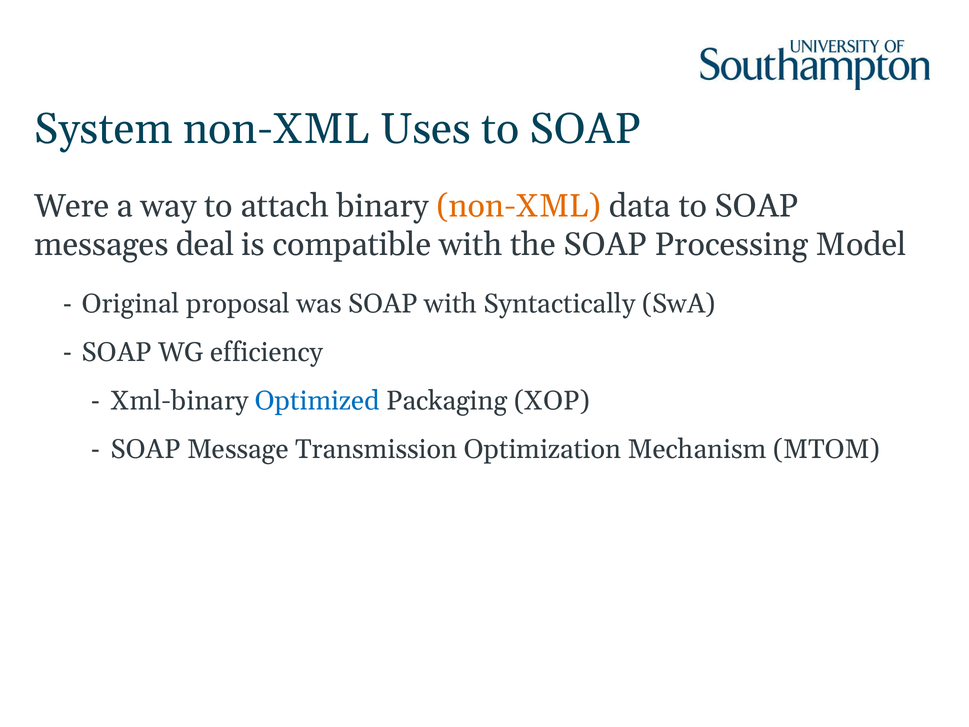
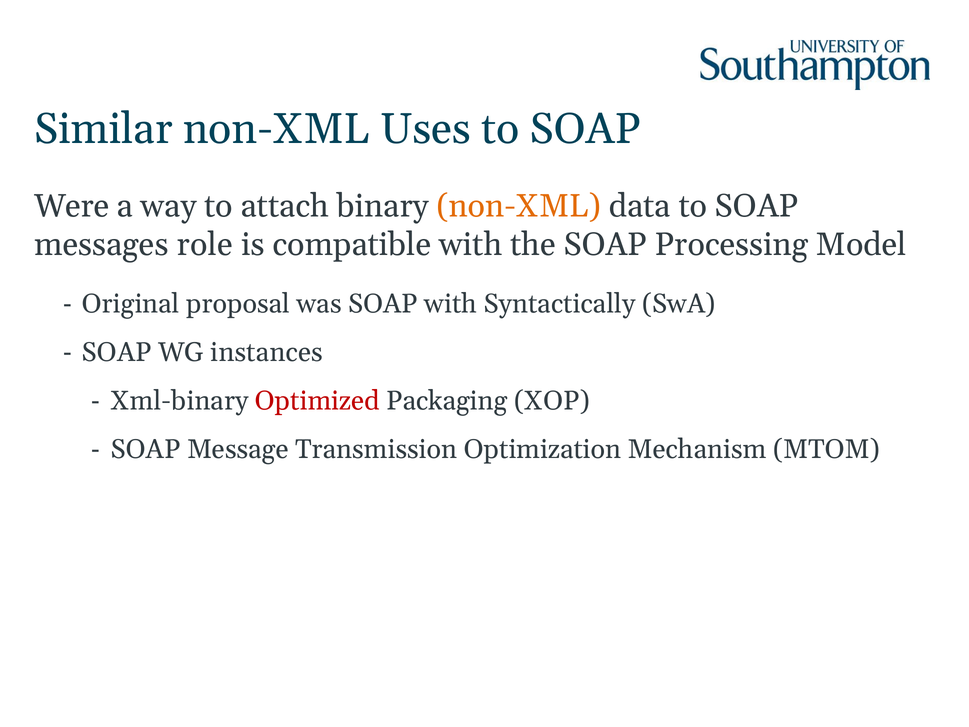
System: System -> Similar
deal: deal -> role
efficiency: efficiency -> instances
Optimized colour: blue -> red
